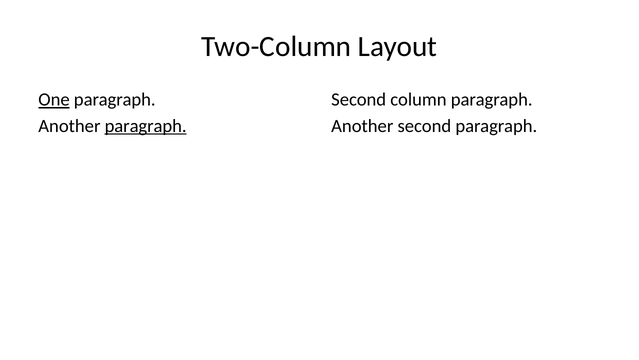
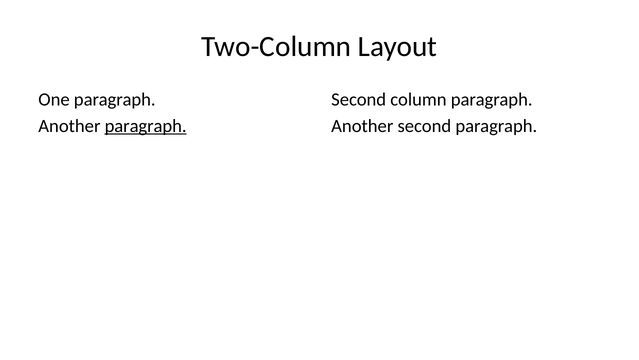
One underline: present -> none
